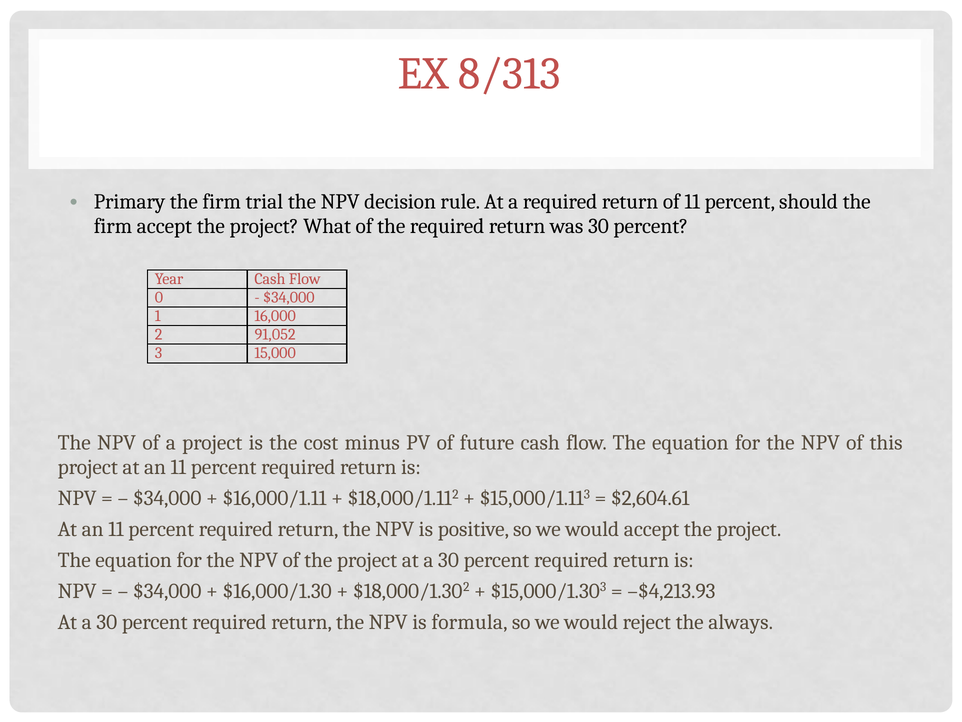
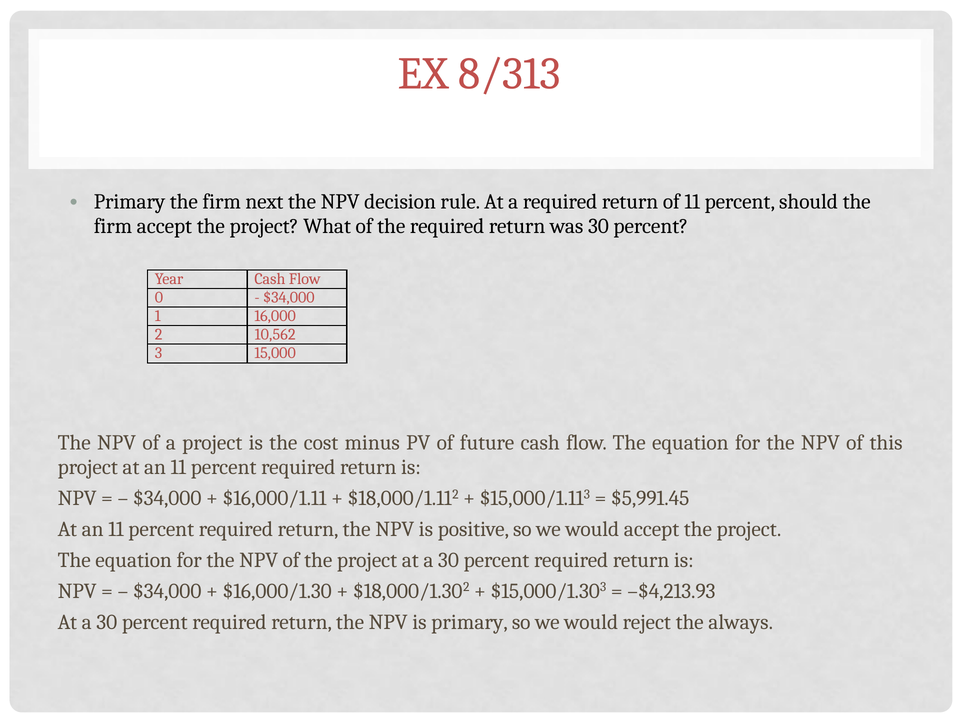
trial: trial -> next
91,052: 91,052 -> 10,562
$2,604.61: $2,604.61 -> $5,991.45
is formula: formula -> primary
